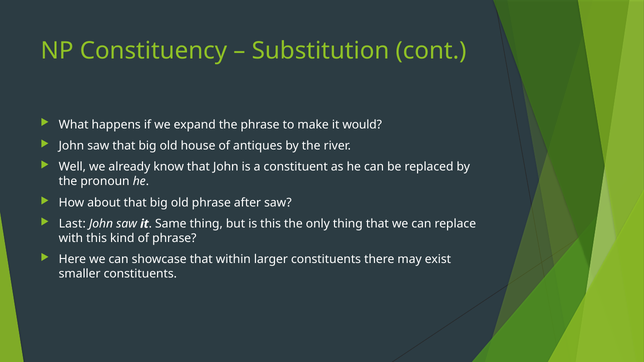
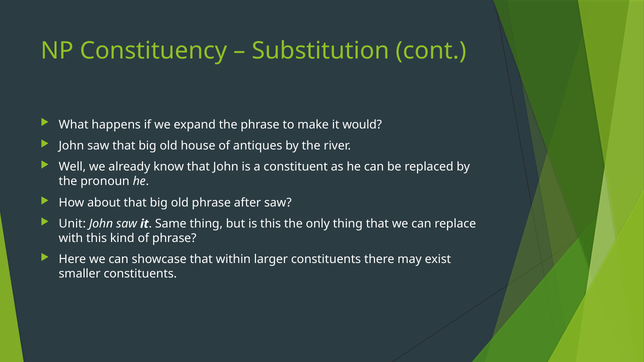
Last: Last -> Unit
